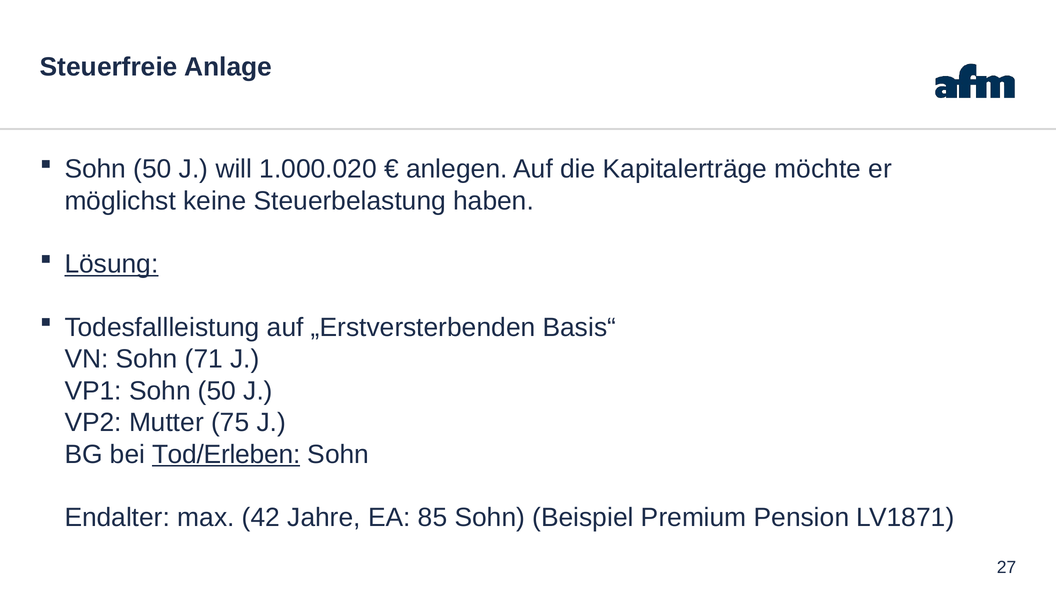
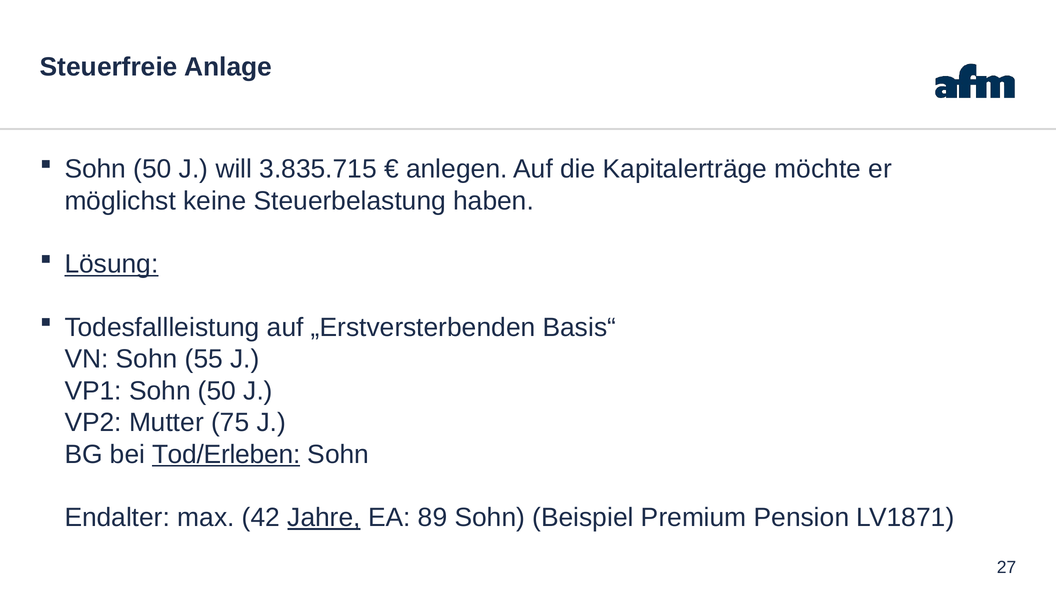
1.000.020: 1.000.020 -> 3.835.715
71: 71 -> 55
Jahre underline: none -> present
85: 85 -> 89
